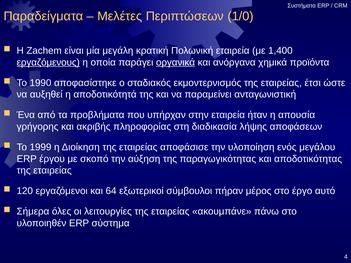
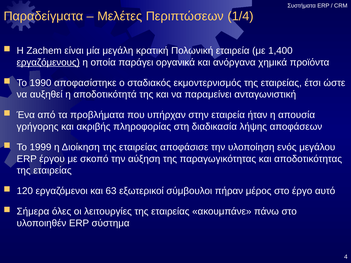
1/0: 1/0 -> 1/4
οργανικά underline: present -> none
64: 64 -> 63
